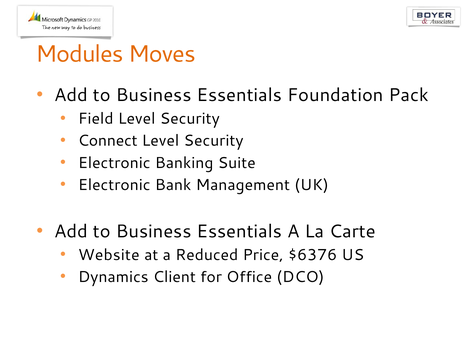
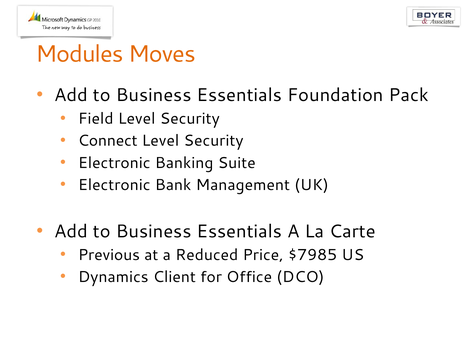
Website: Website -> Previous
$6376: $6376 -> $7985
